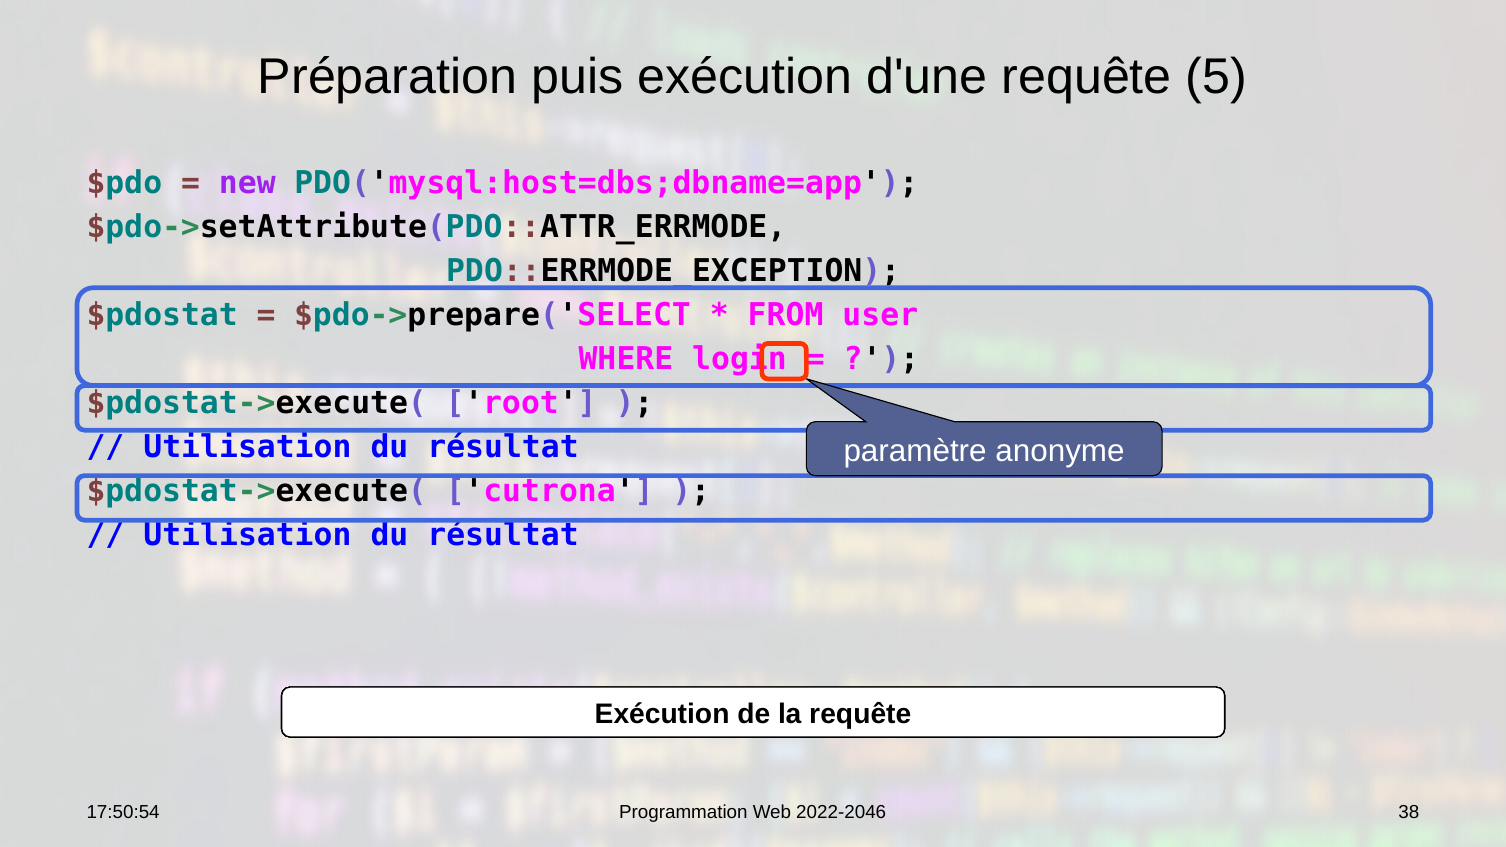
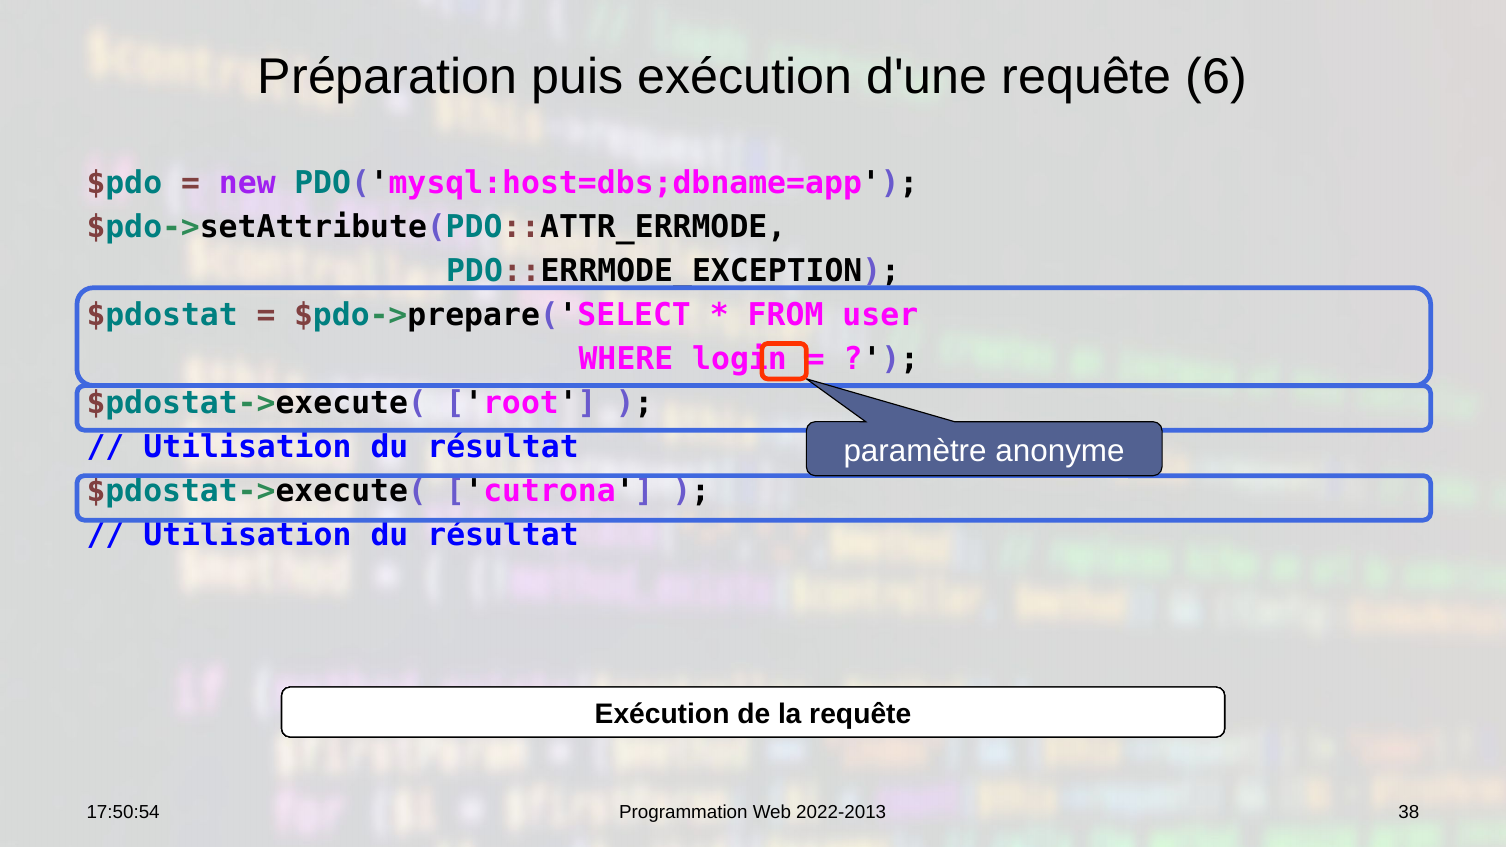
5: 5 -> 6
2022-2046: 2022-2046 -> 2022-2013
